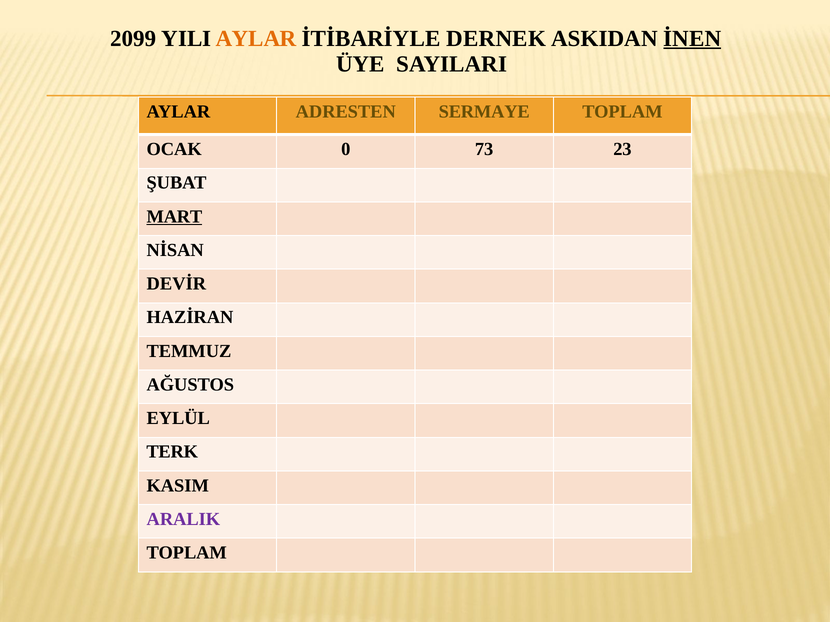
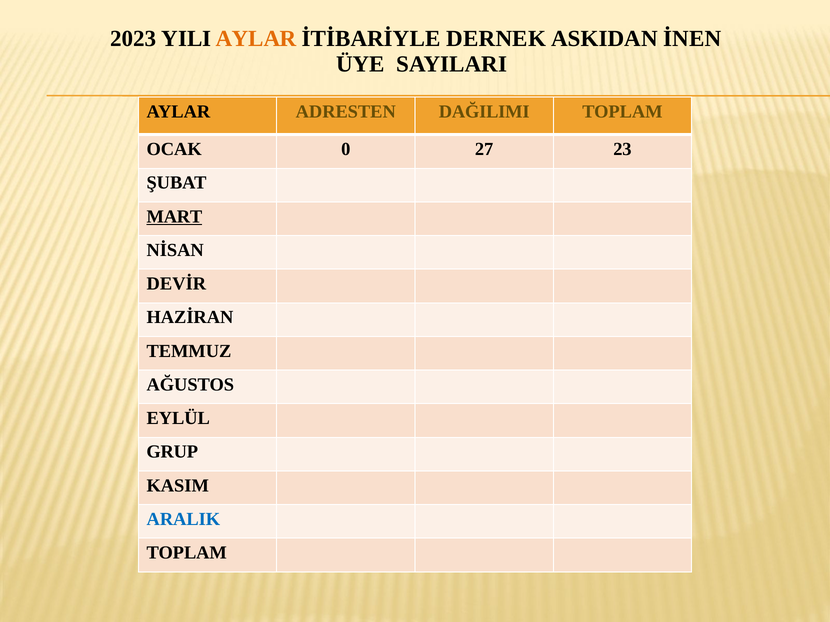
2099: 2099 -> 2023
İNEN underline: present -> none
SERMAYE: SERMAYE -> DAĞILIMI
73: 73 -> 27
TERK: TERK -> GRUP
ARALIK colour: purple -> blue
